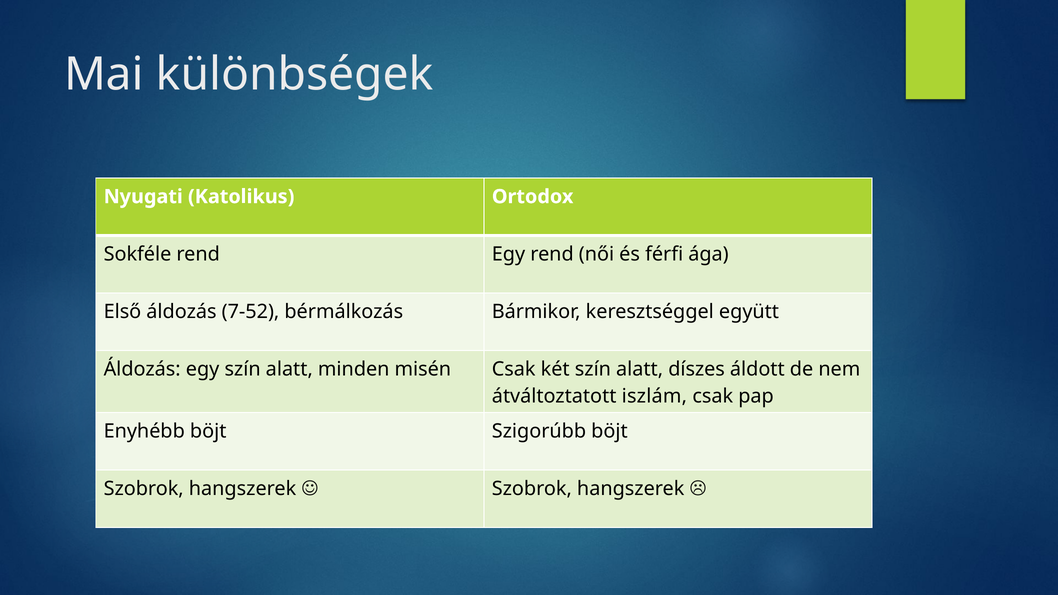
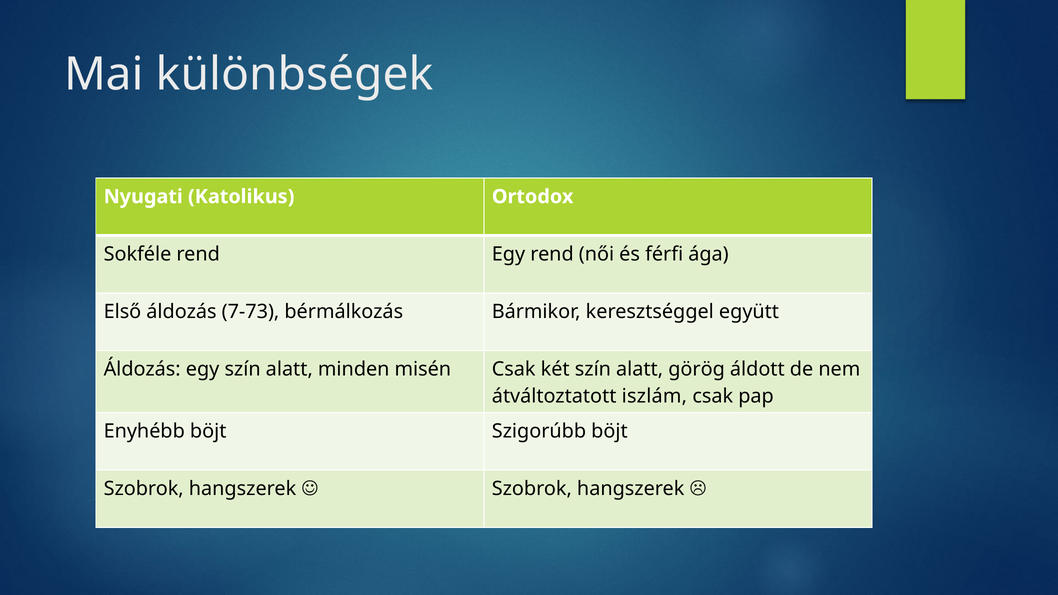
7-52: 7-52 -> 7-73
díszes: díszes -> görög
